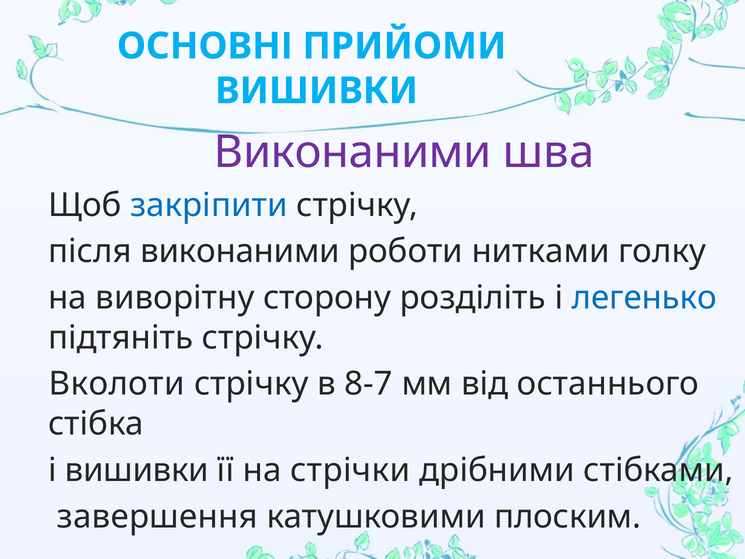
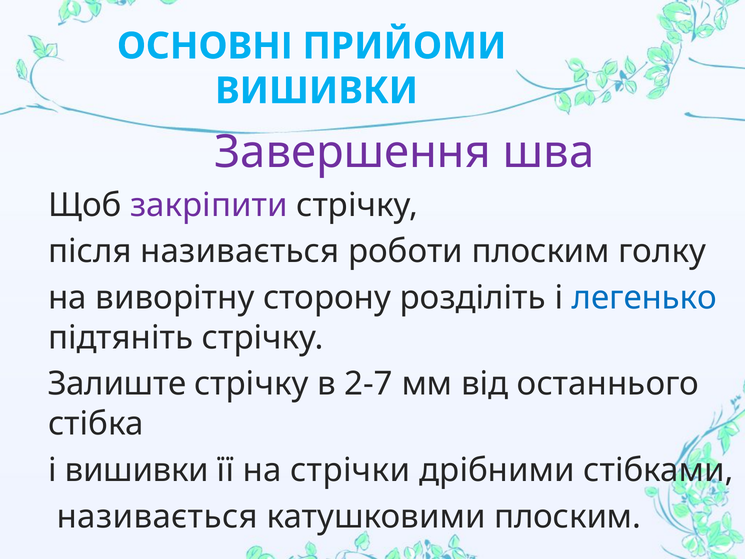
Виконаними at (353, 152): Виконаними -> Завершення
закріпити colour: blue -> purple
після виконаними: виконаними -> називається
роботи нитками: нитками -> плоским
Вколоти: Вколоти -> Залиште
8-7: 8-7 -> 2-7
завершення at (157, 516): завершення -> називається
